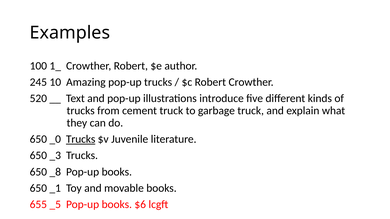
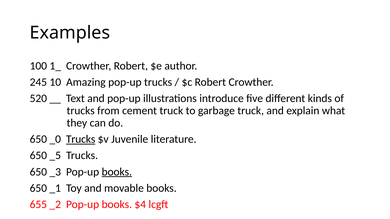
_3: _3 -> _5
_8: _8 -> _3
books at (117, 172) underline: none -> present
_5: _5 -> _2
$6: $6 -> $4
